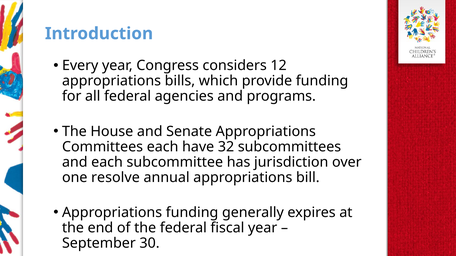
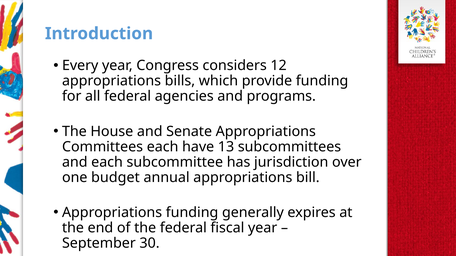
32: 32 -> 13
resolve: resolve -> budget
